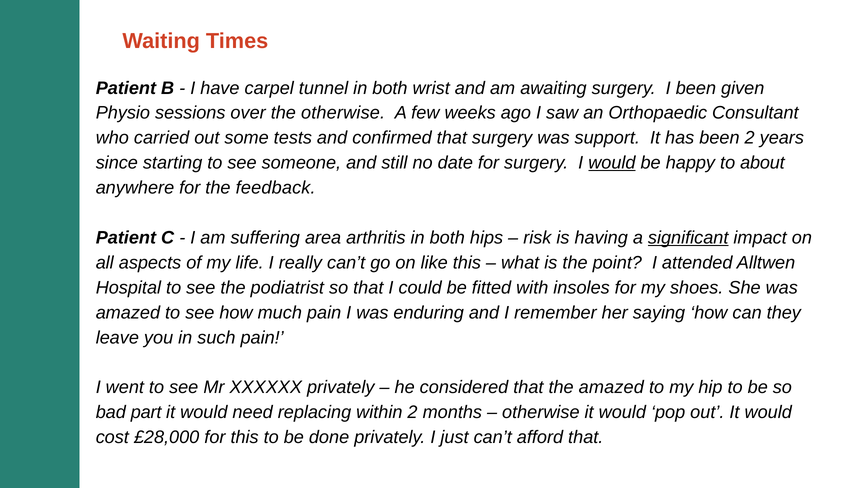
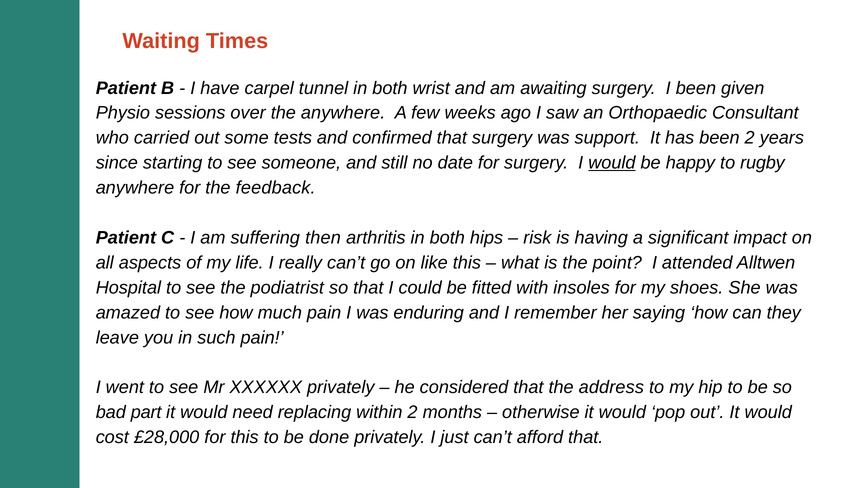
the otherwise: otherwise -> anywhere
about: about -> rugby
area: area -> then
significant underline: present -> none
the amazed: amazed -> address
